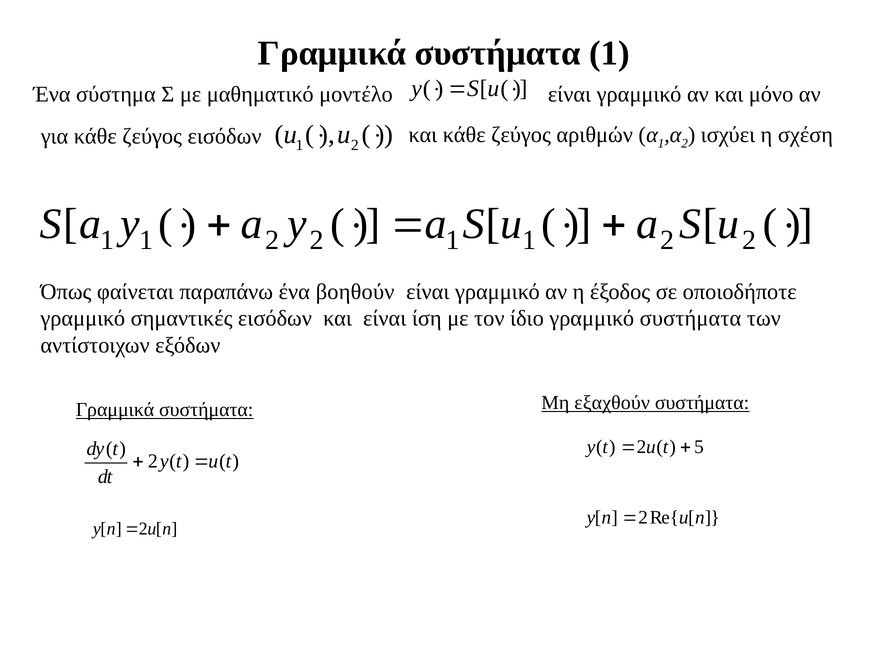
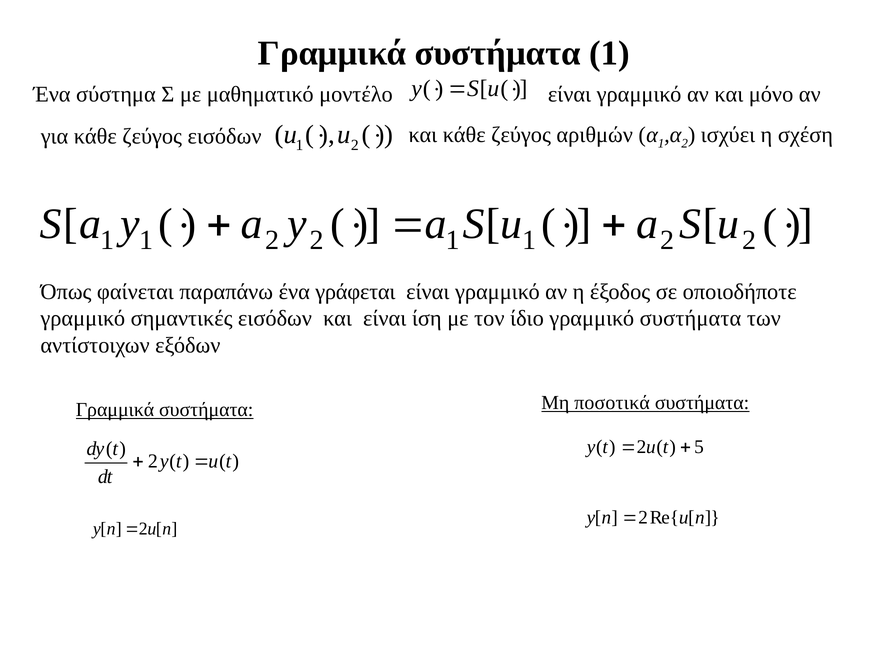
βοηθούν: βοηθούν -> γράφεται
εξαχθούν: εξαχθούν -> ποσοτικά
